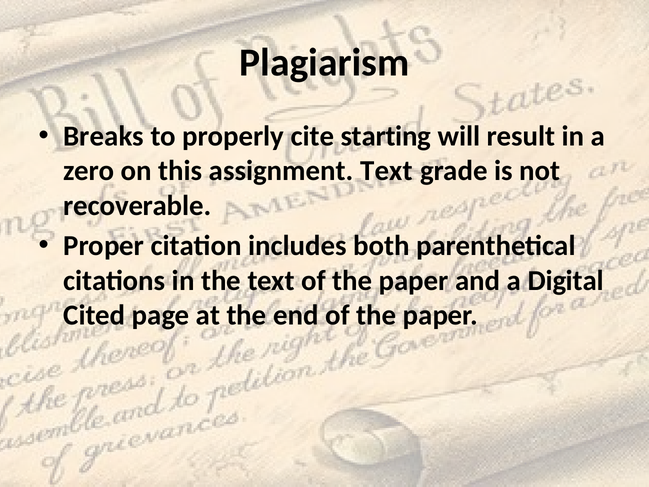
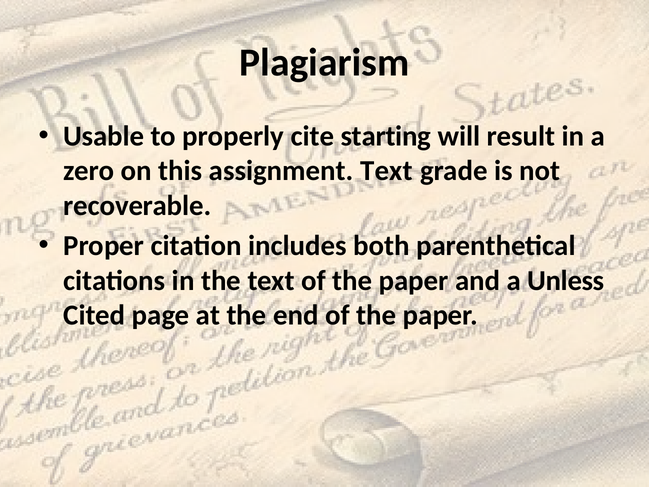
Breaks: Breaks -> Usable
Digital: Digital -> Unless
